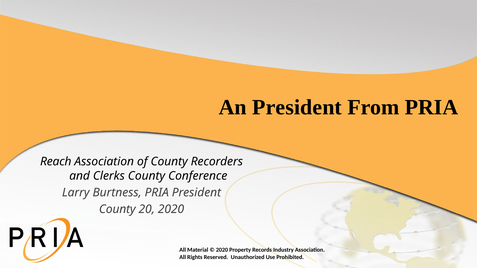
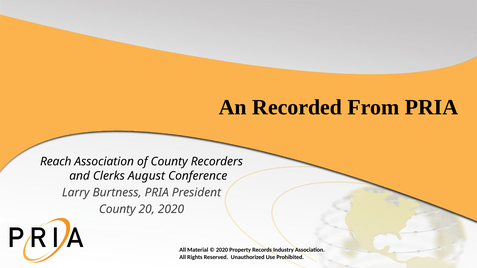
An President: President -> Recorded
Clerks County: County -> August
